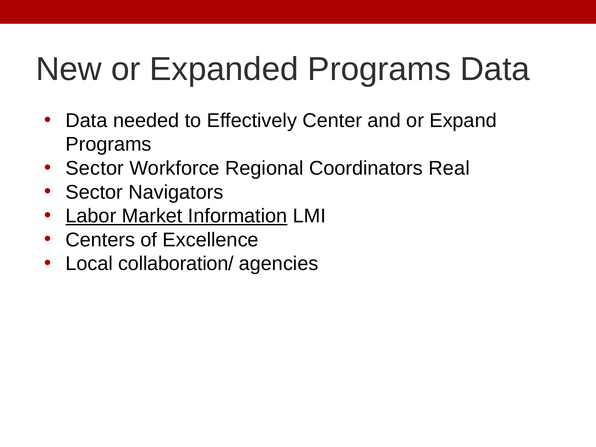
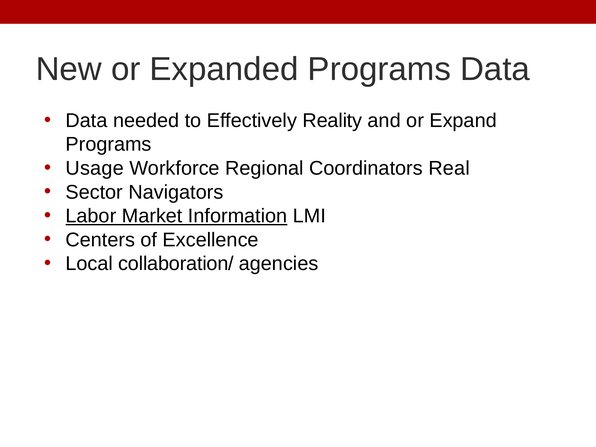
Center: Center -> Reality
Sector at (95, 168): Sector -> Usage
